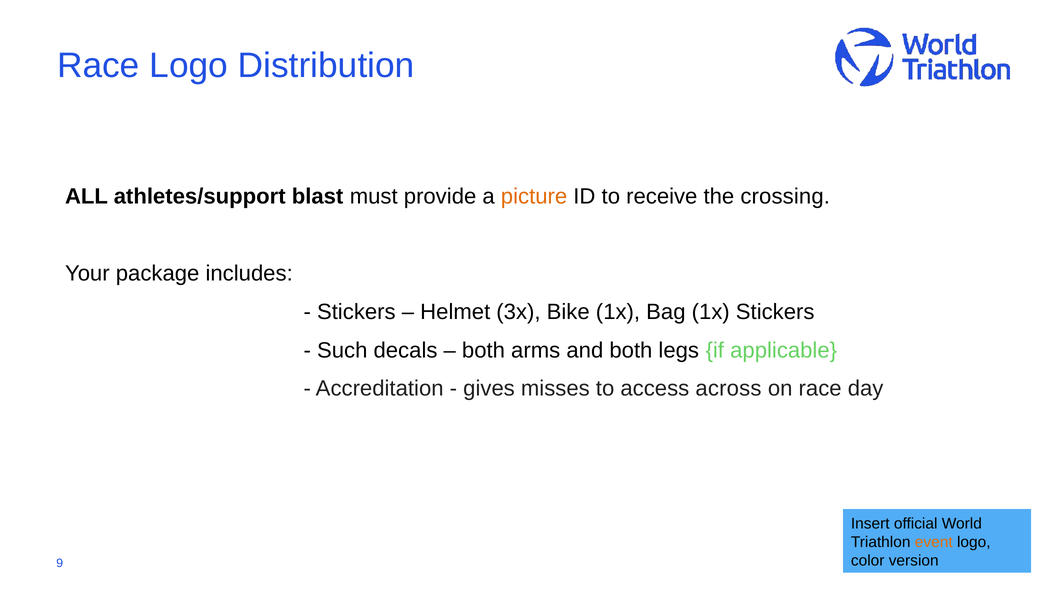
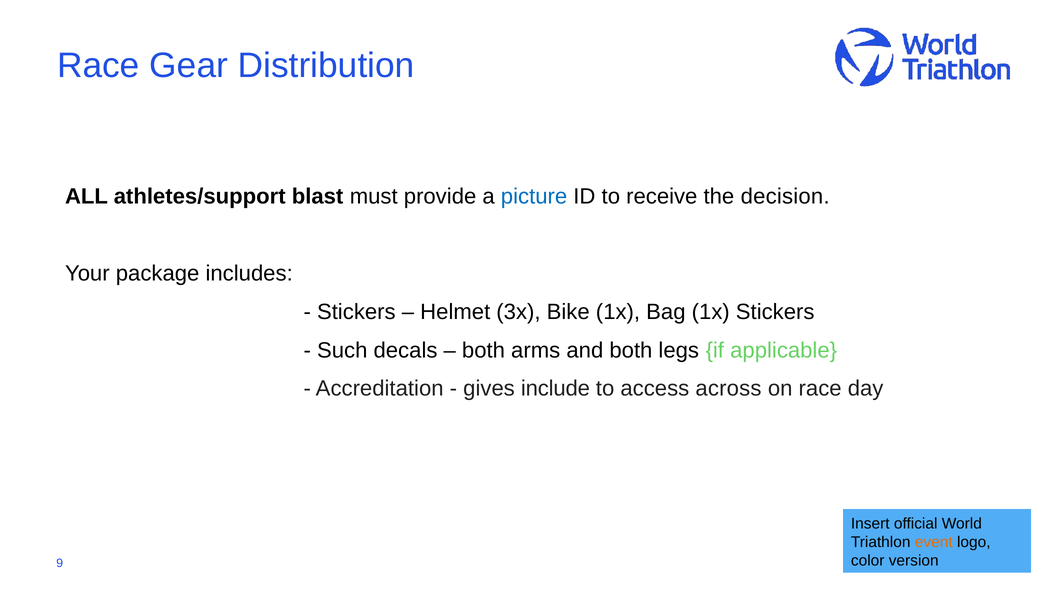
Race Logo: Logo -> Gear
picture colour: orange -> blue
crossing: crossing -> decision
misses: misses -> include
